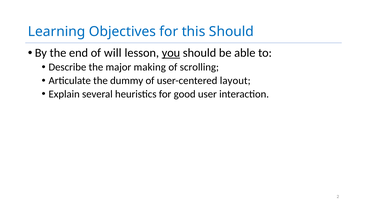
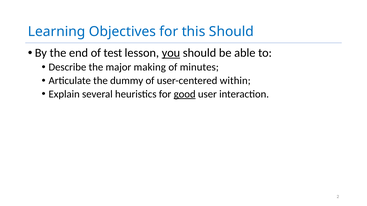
will: will -> test
scrolling: scrolling -> minutes
layout: layout -> within
good underline: none -> present
